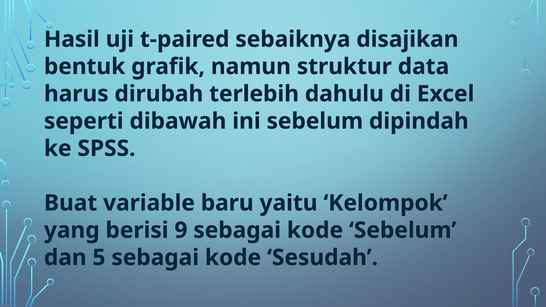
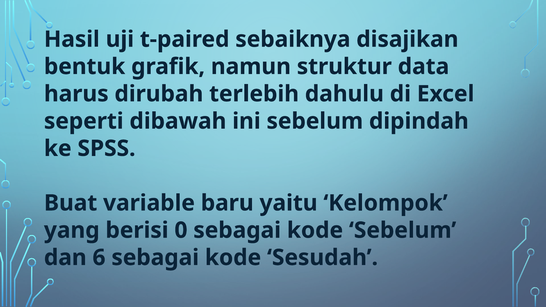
9: 9 -> 0
5: 5 -> 6
